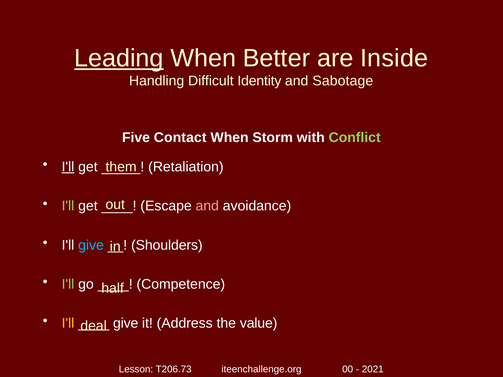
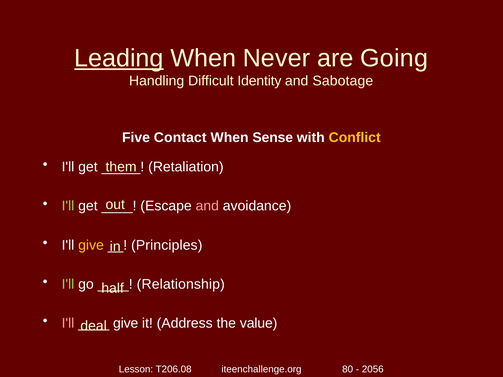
Better: Better -> Never
Inside: Inside -> Going
Storm: Storm -> Sense
Conflict colour: light green -> yellow
I'll at (68, 167) underline: present -> none
give at (91, 245) colour: light blue -> yellow
Shoulders: Shoulders -> Principles
Competence: Competence -> Relationship
I'll at (68, 324) colour: yellow -> pink
T206.73: T206.73 -> T206.08
00: 00 -> 80
2021: 2021 -> 2056
